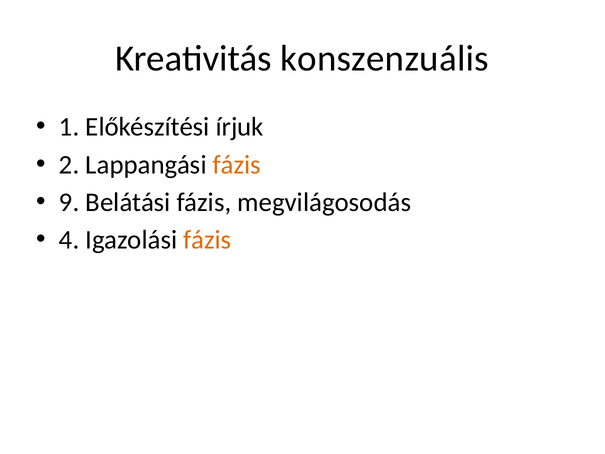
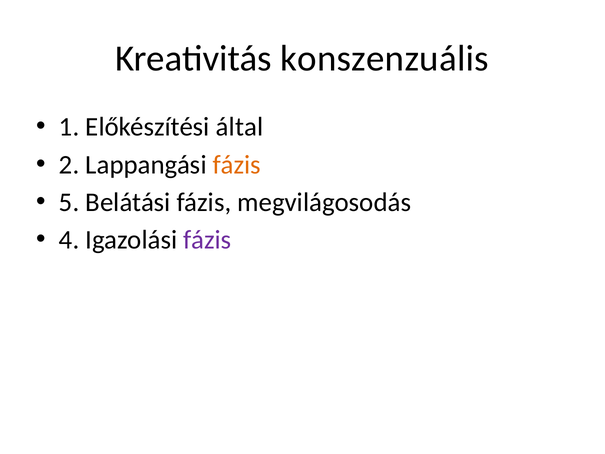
írjuk: írjuk -> által
9: 9 -> 5
fázis at (207, 240) colour: orange -> purple
